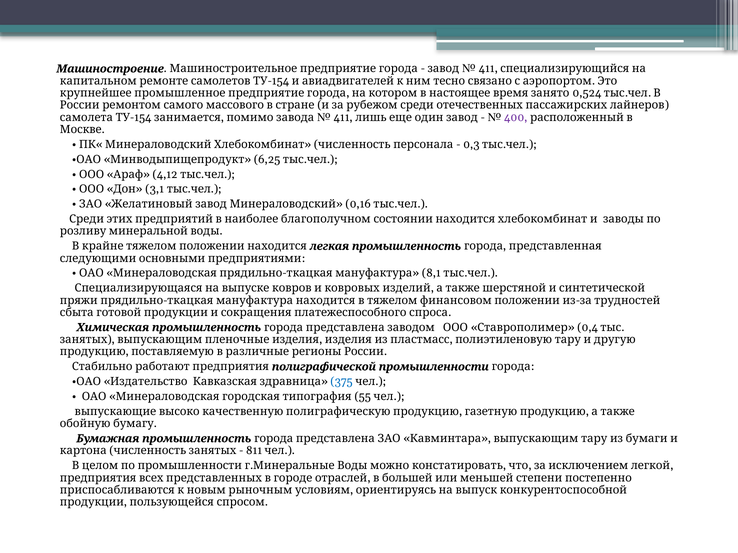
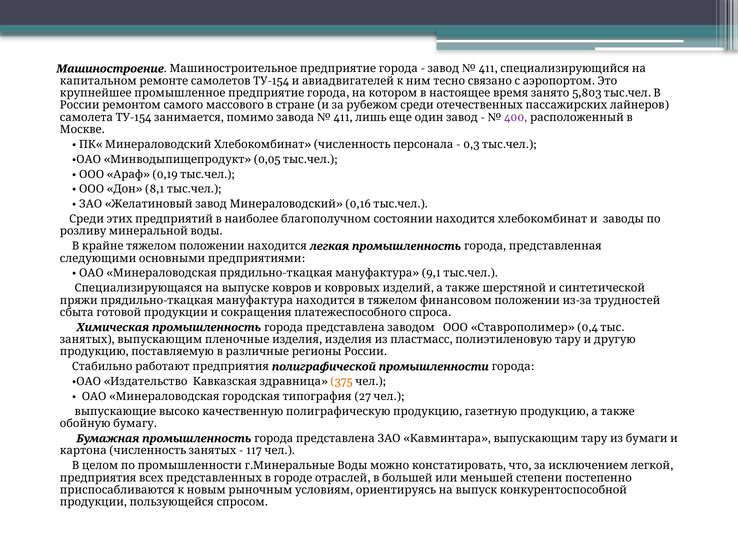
0,524: 0,524 -> 5,803
6,25: 6,25 -> 0,05
4,12: 4,12 -> 0,19
3,1: 3,1 -> 8,1
8,1: 8,1 -> 9,1
375 colour: blue -> orange
55: 55 -> 27
811: 811 -> 117
